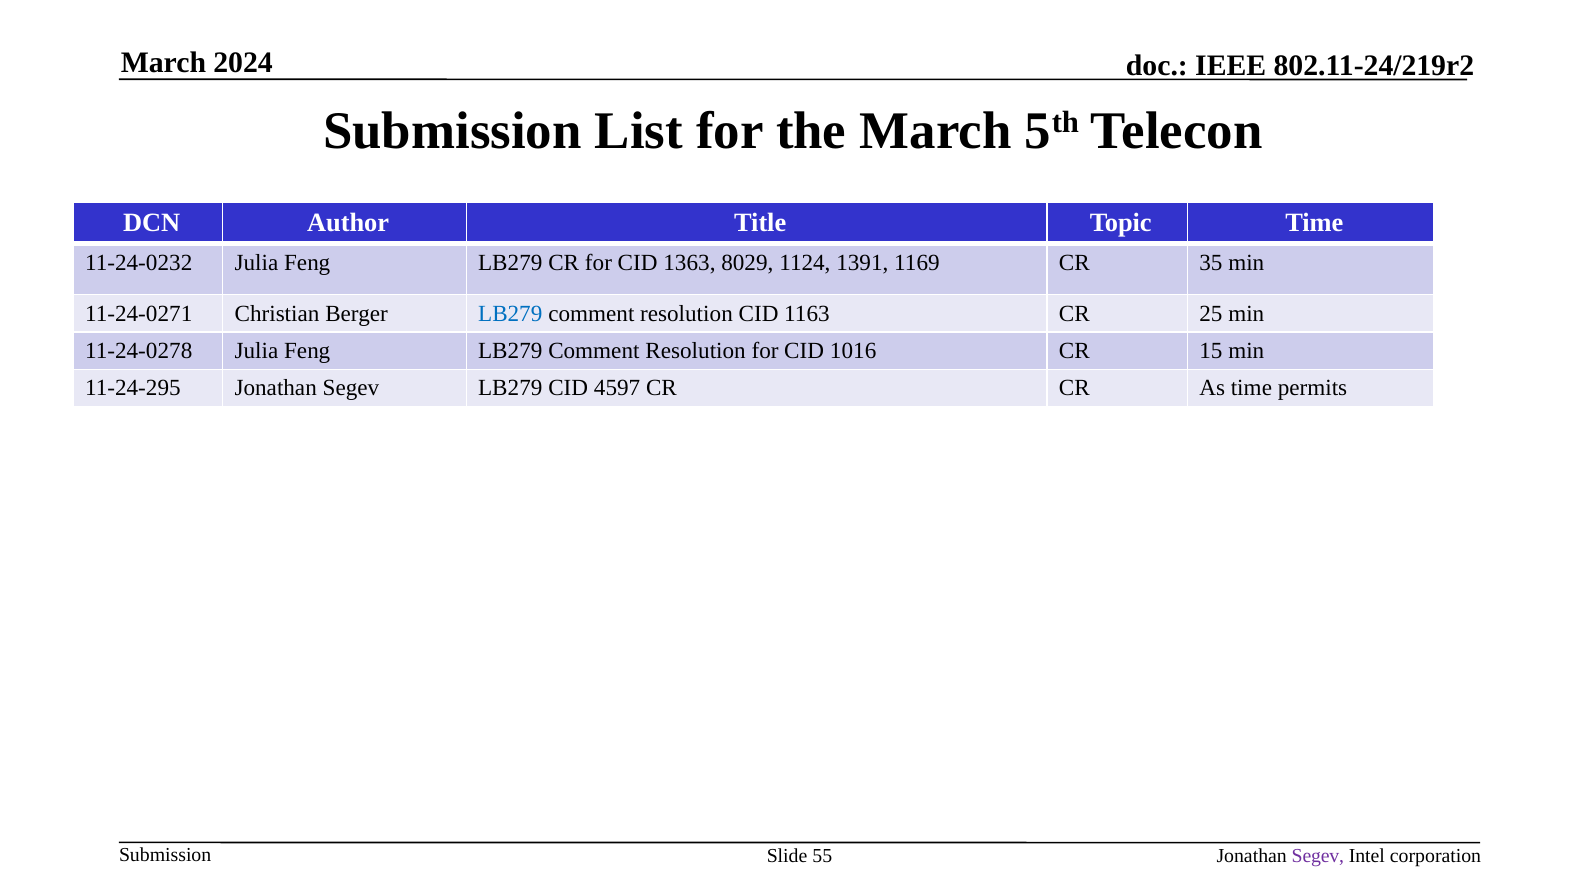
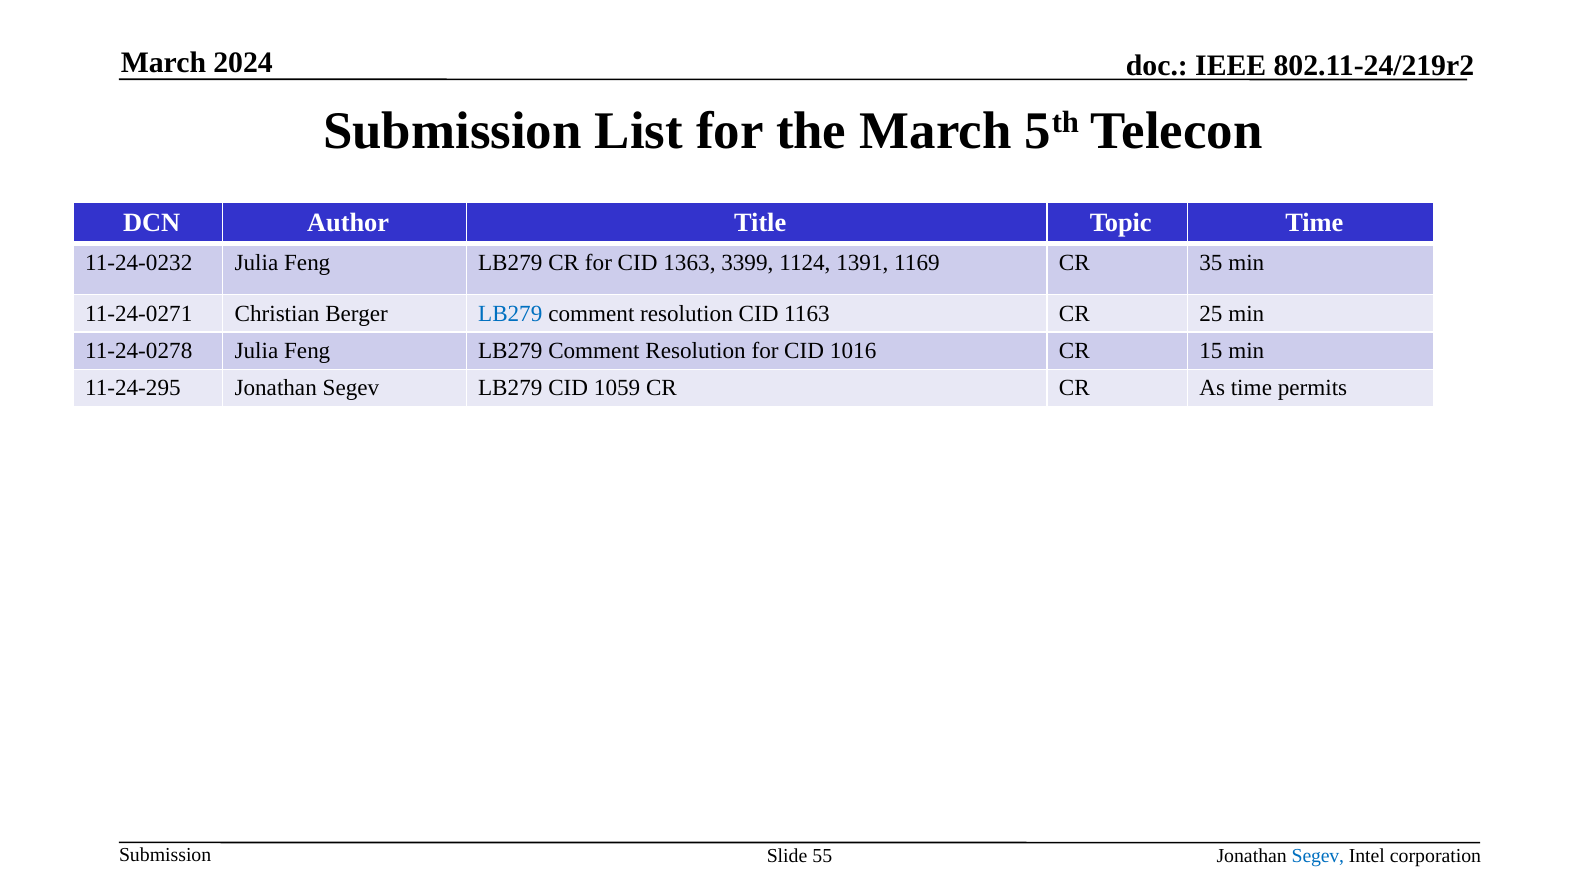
8029: 8029 -> 3399
4597: 4597 -> 1059
Segev at (1318, 856) colour: purple -> blue
